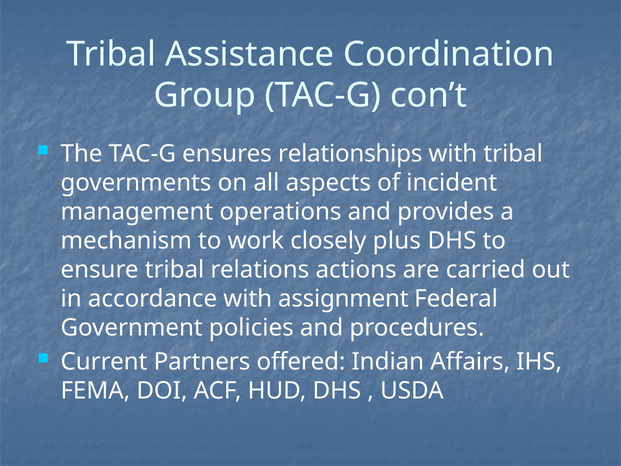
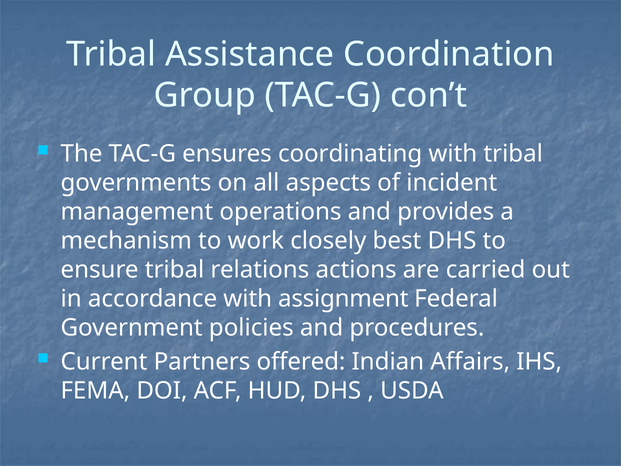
relationships: relationships -> coordinating
plus: plus -> best
